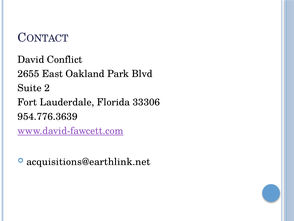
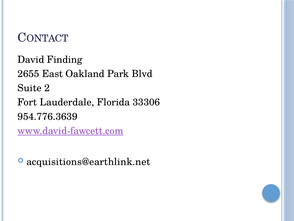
Conflict: Conflict -> Finding
